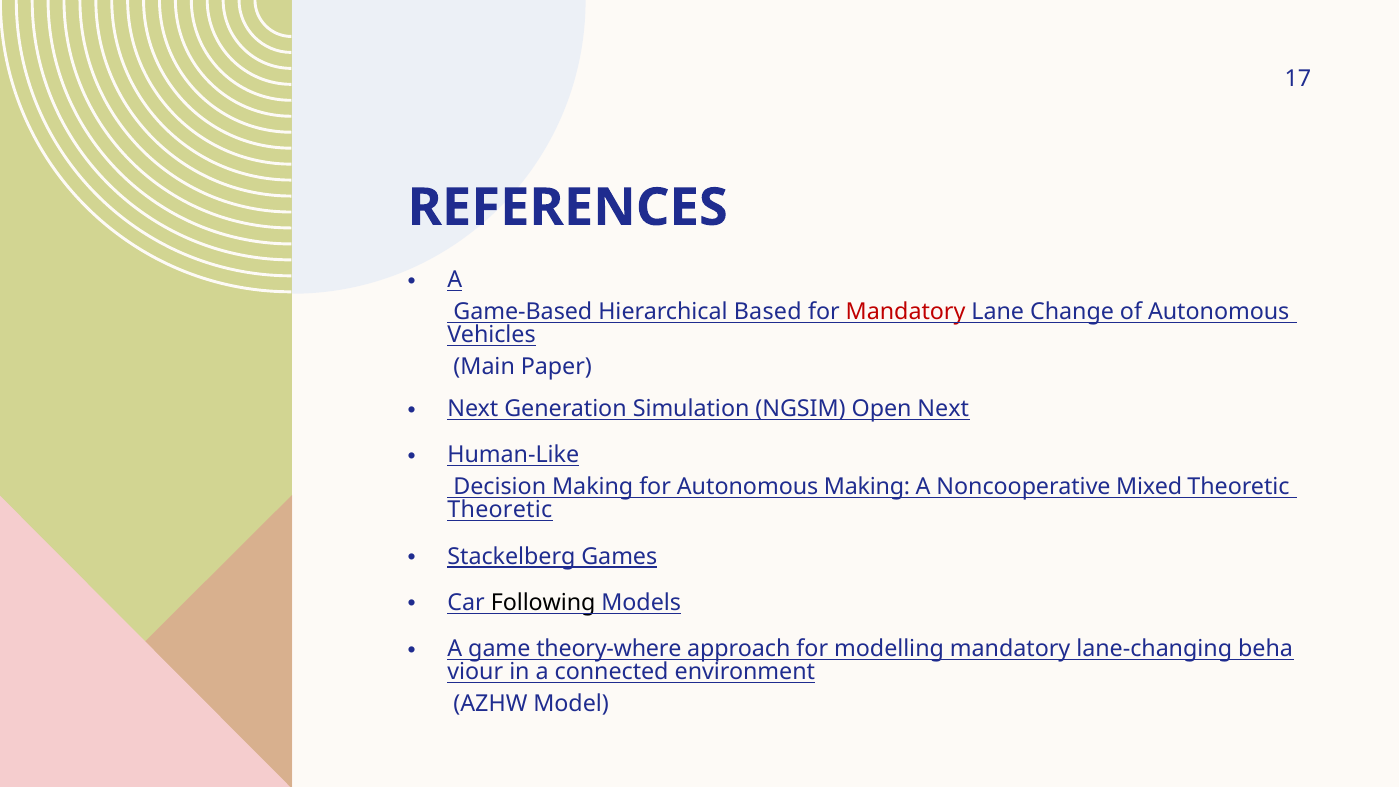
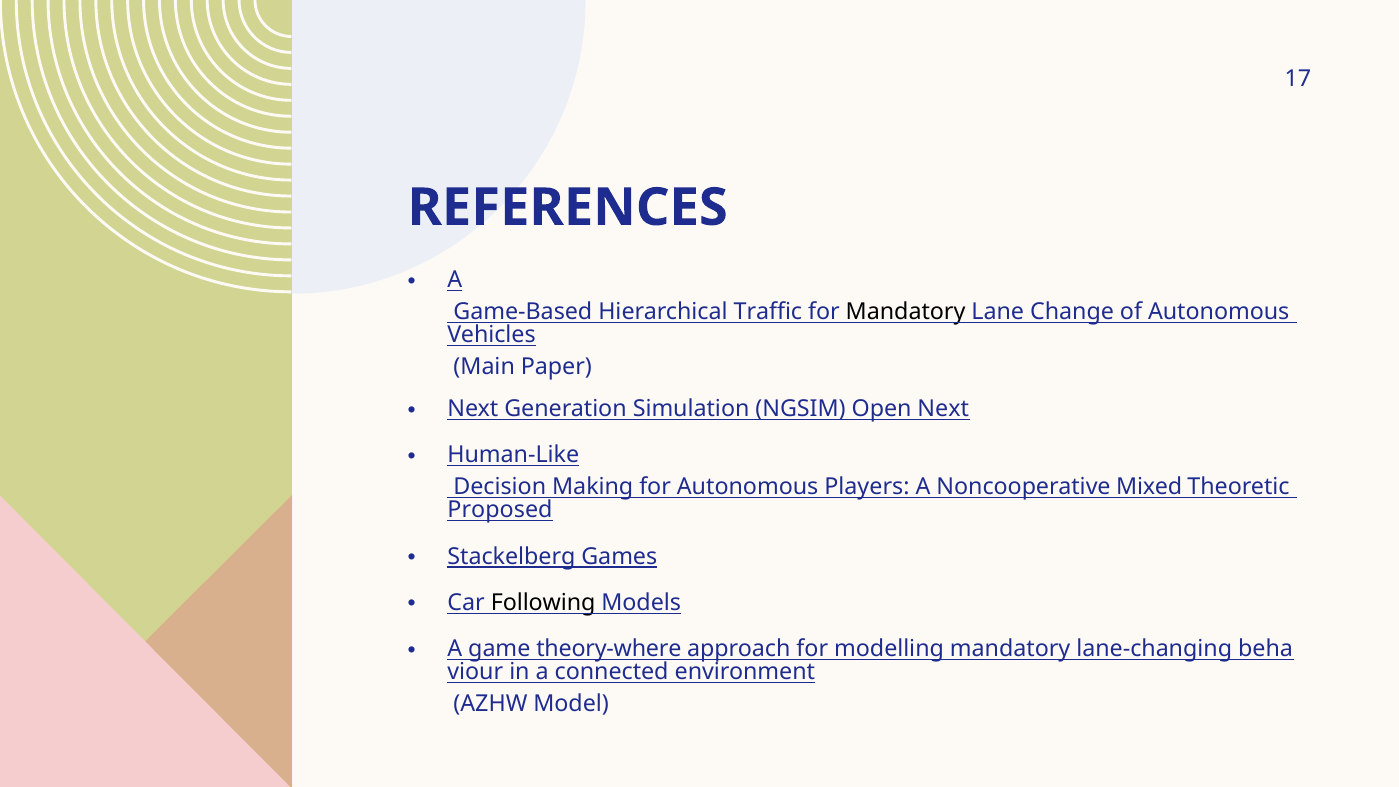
Based: Based -> Traffic
Mandatory at (906, 312) colour: red -> black
Autonomous Making: Making -> Players
Theoretic at (500, 510): Theoretic -> Proposed
